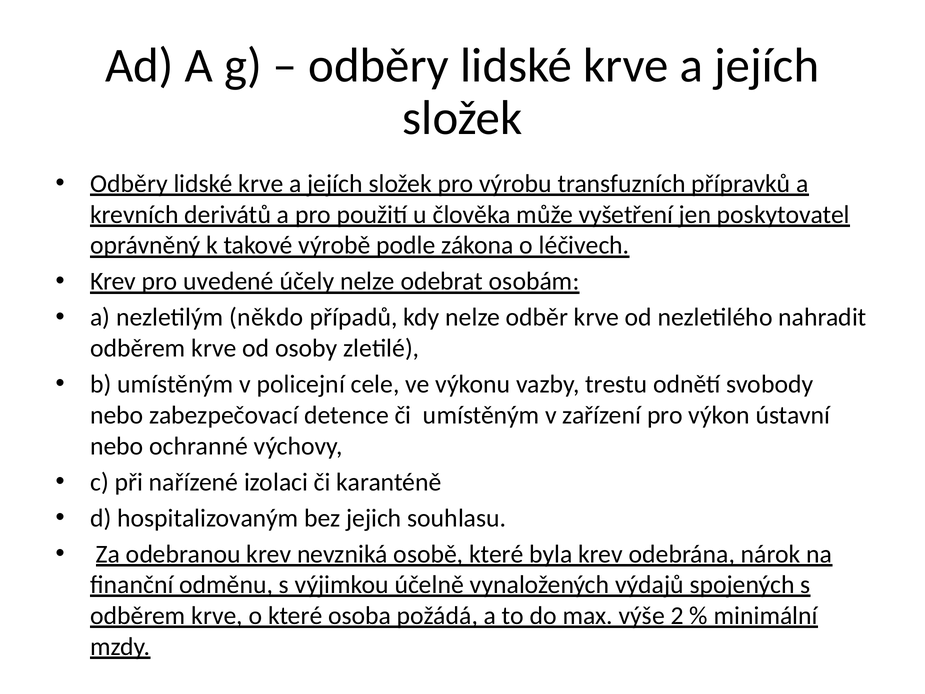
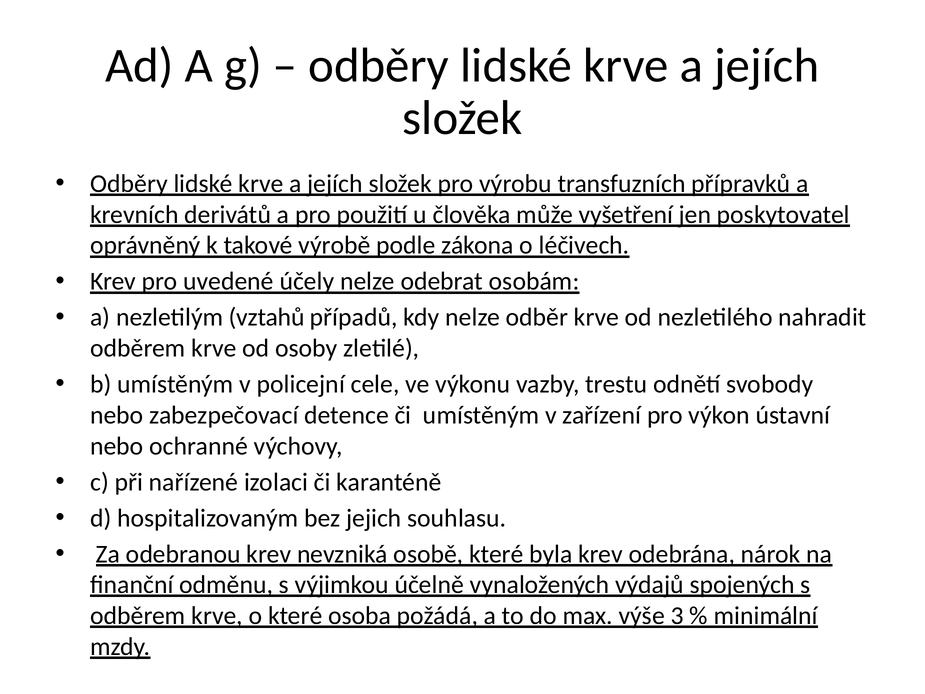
někdo: někdo -> vztahů
2: 2 -> 3
